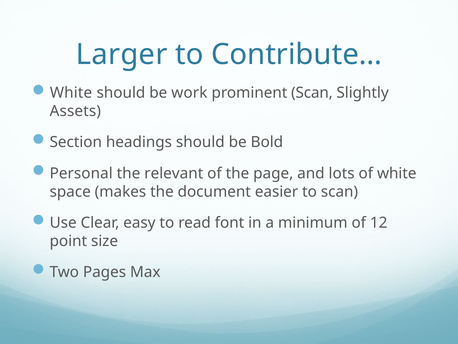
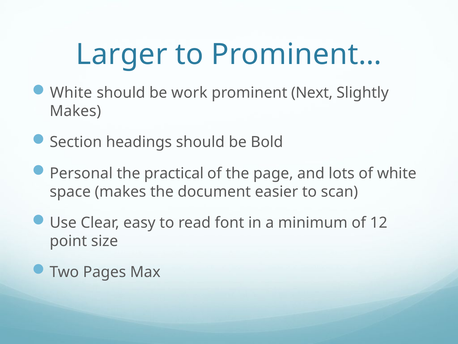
Contribute…: Contribute… -> Prominent…
prominent Scan: Scan -> Next
Assets at (75, 111): Assets -> Makes
relevant: relevant -> practical
